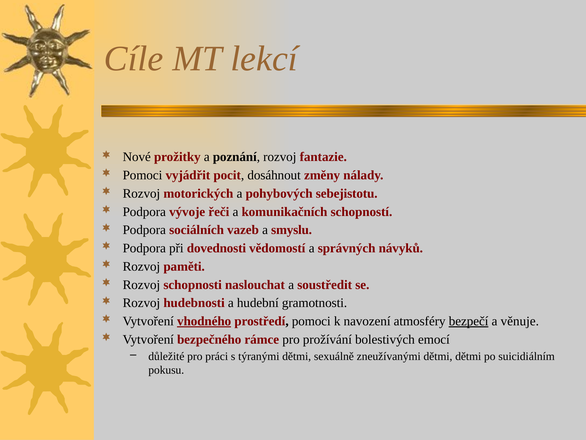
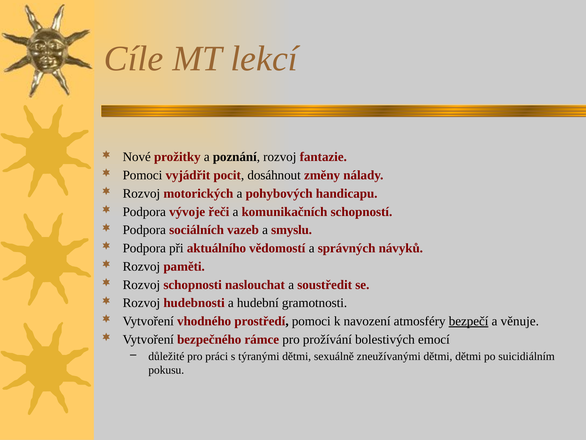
sebejistotu: sebejistotu -> handicapu
dovednosti: dovednosti -> aktuálního
vhodného underline: present -> none
